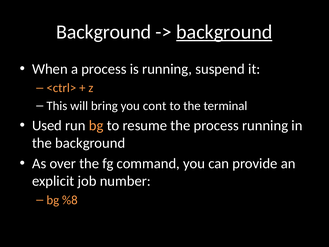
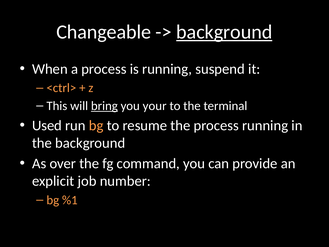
Background at (104, 32): Background -> Changeable
bring underline: none -> present
cont: cont -> your
%8: %8 -> %1
